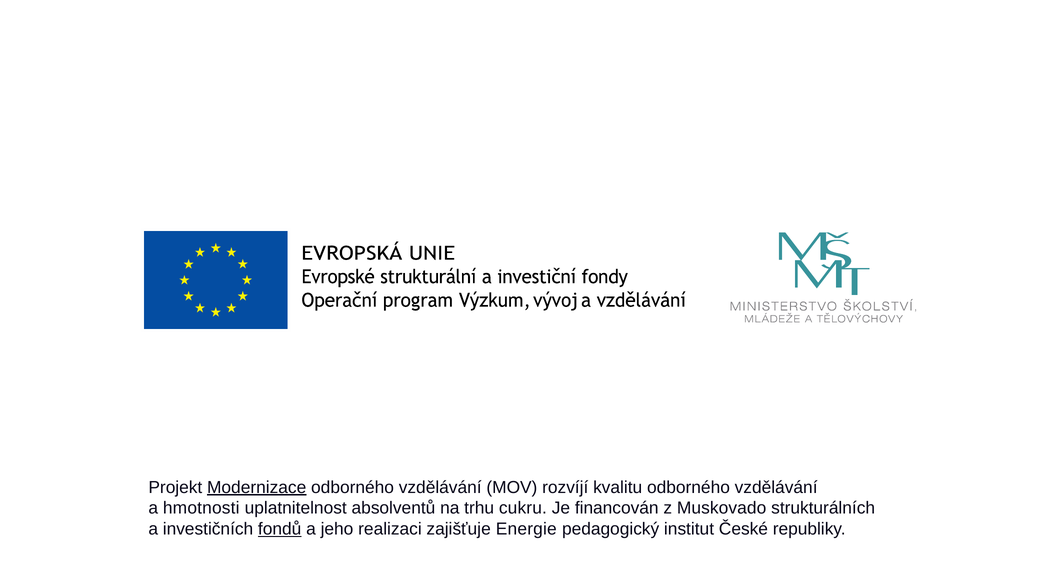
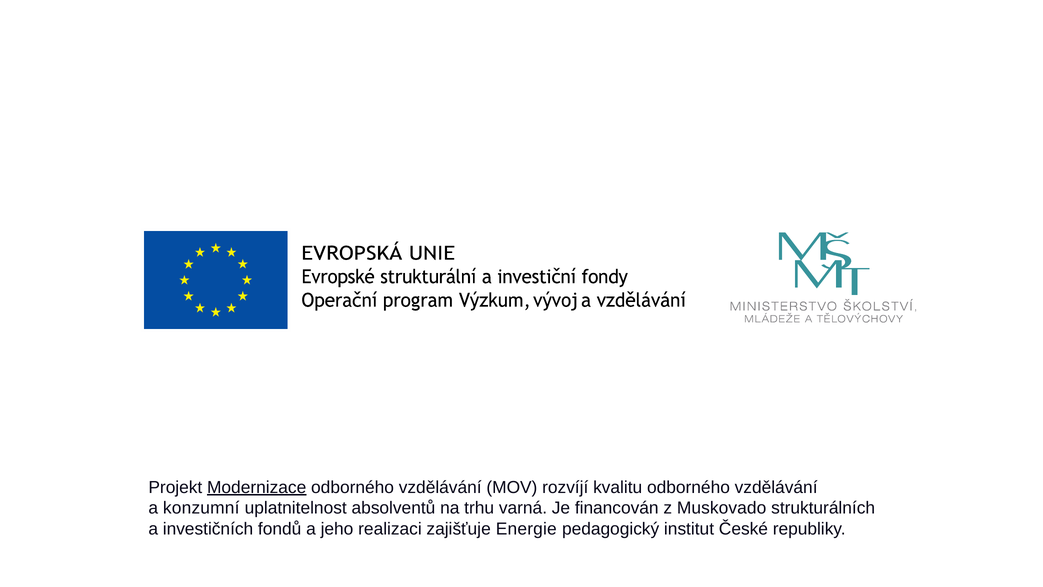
hmotnosti: hmotnosti -> konzumní
cukru: cukru -> varná
fondů underline: present -> none
